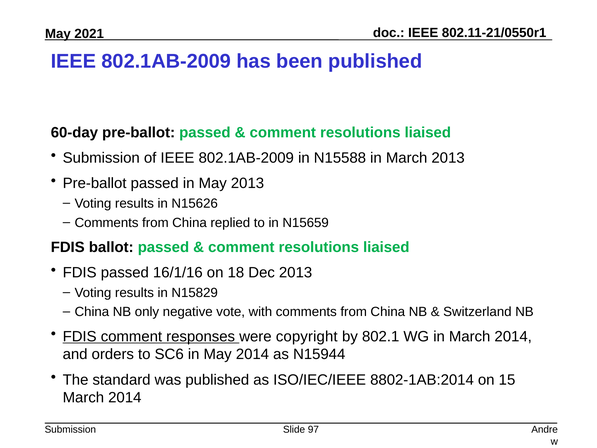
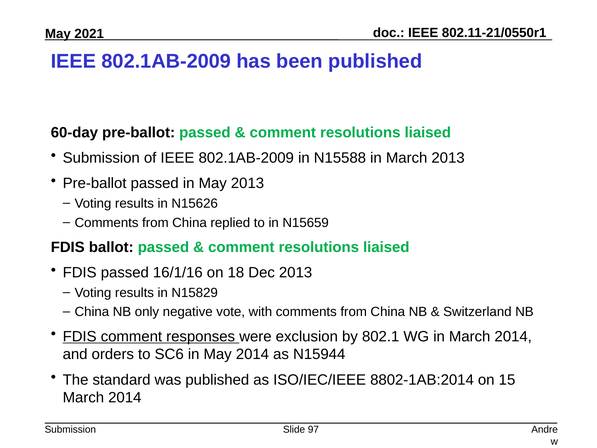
copyright: copyright -> exclusion
